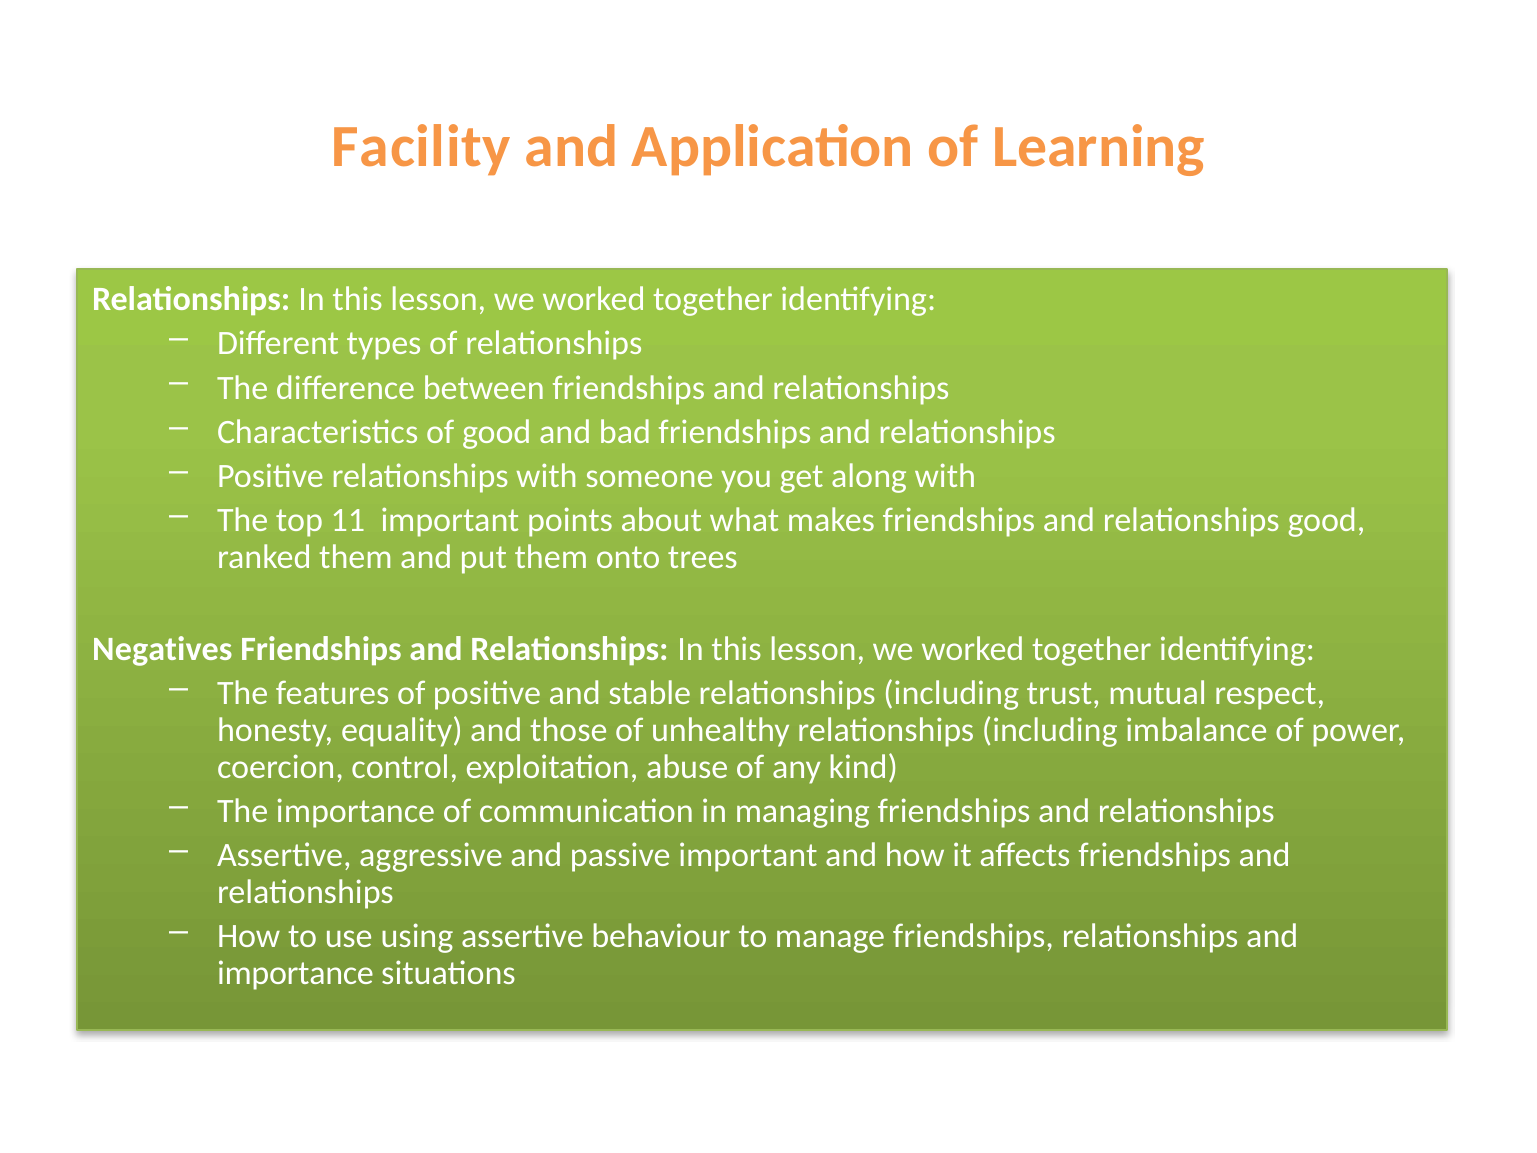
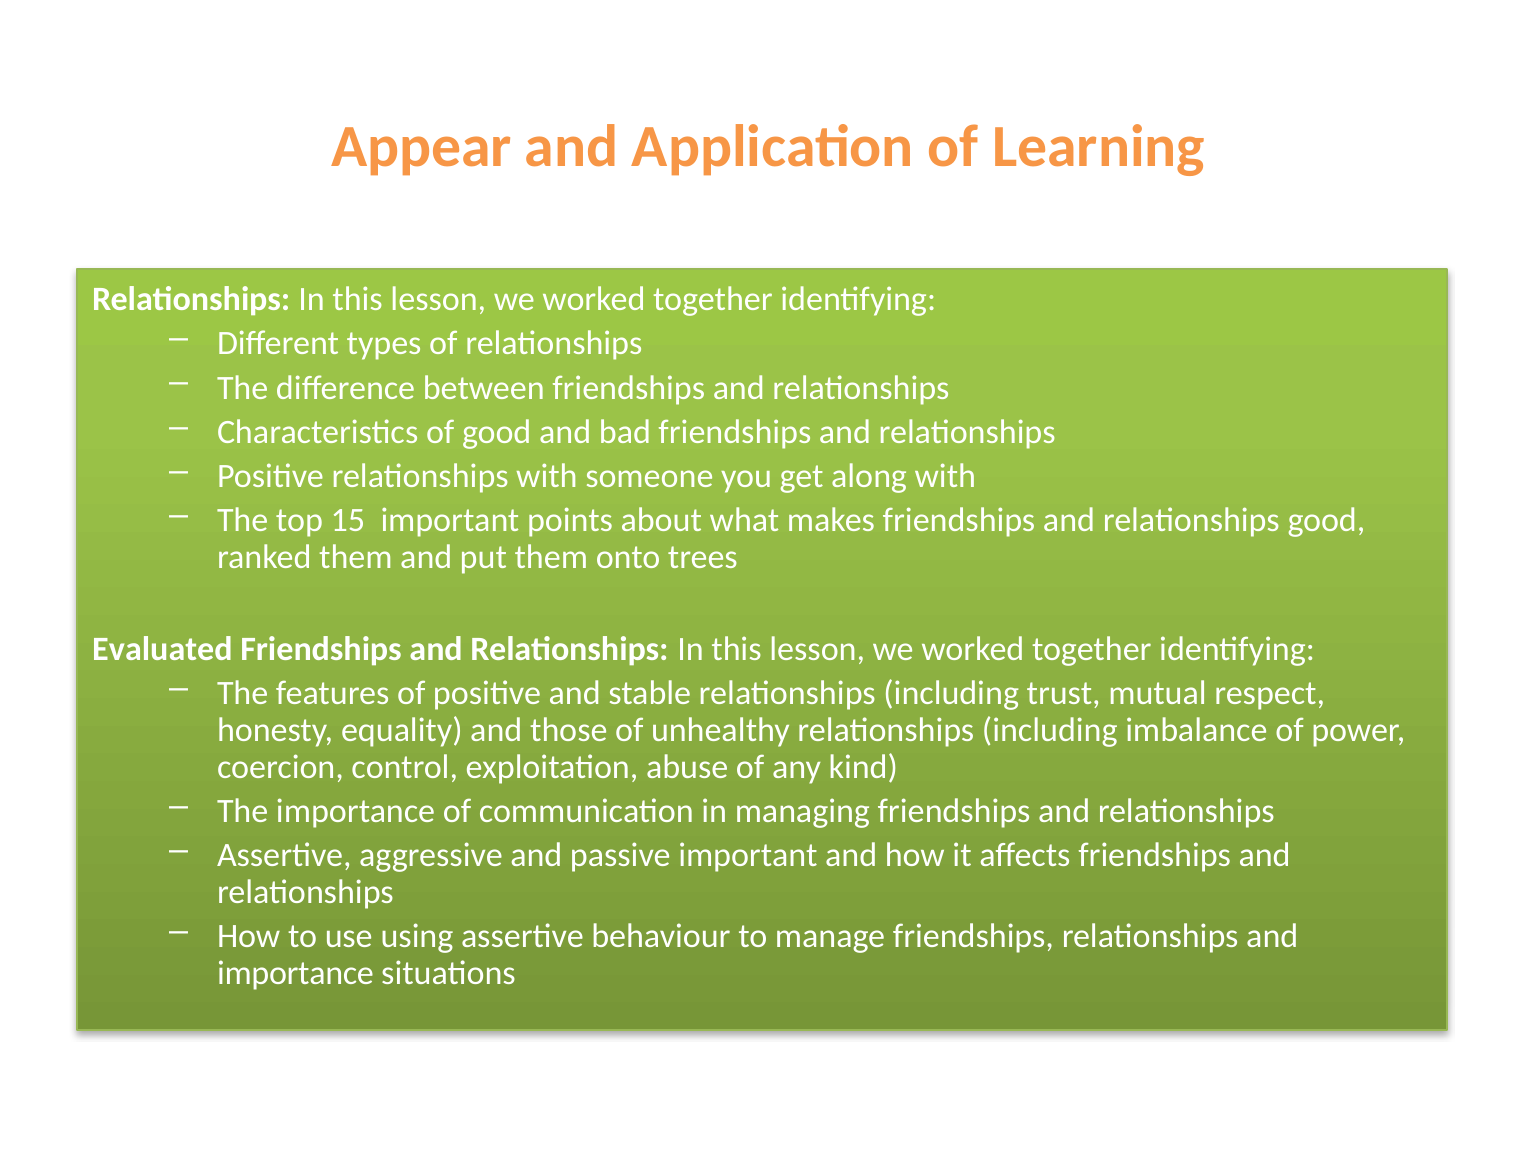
Facility: Facility -> Appear
11: 11 -> 15
Negatives: Negatives -> Evaluated
